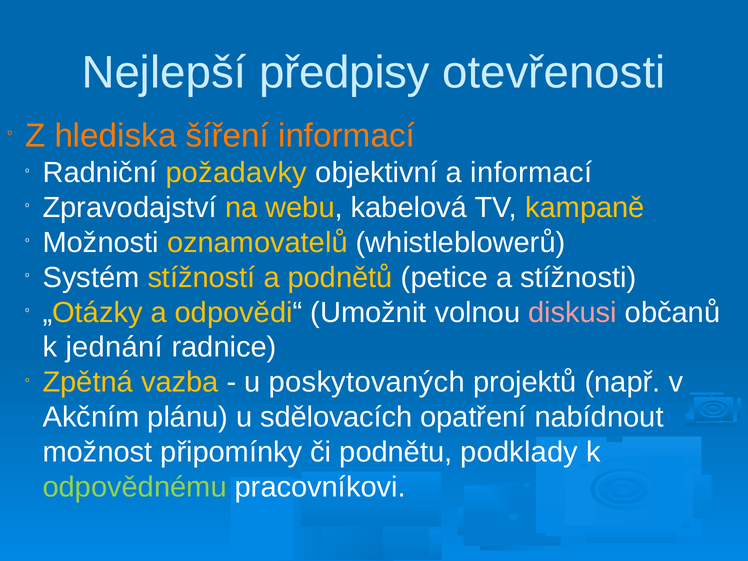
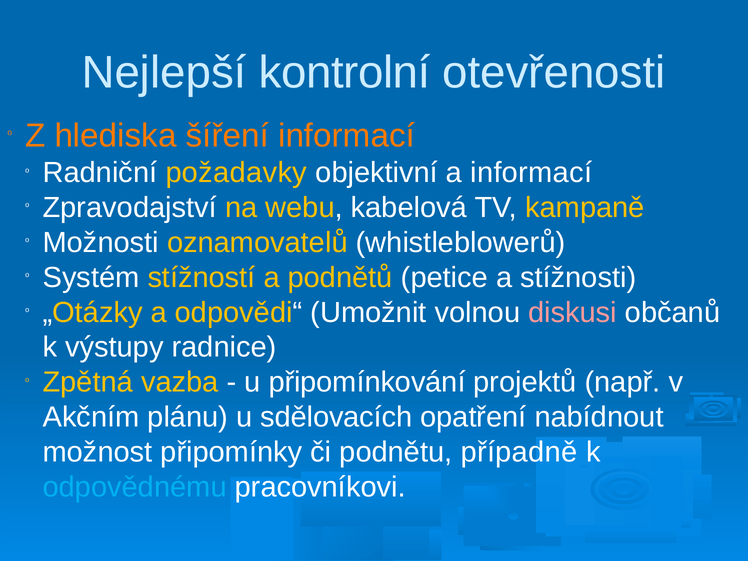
předpisy: předpisy -> kontrolní
jednání: jednání -> výstupy
poskytovaných: poskytovaných -> připomínkování
podklady: podklady -> případně
odpovědnému colour: light green -> light blue
